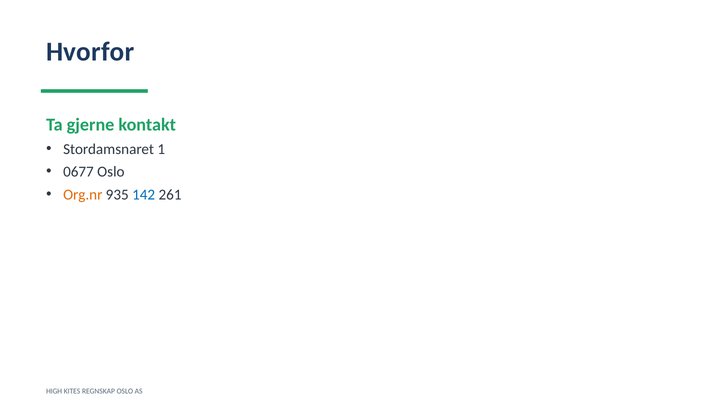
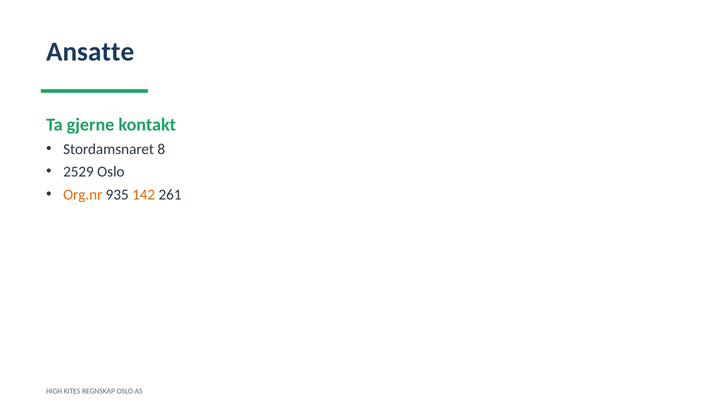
Hvorfor: Hvorfor -> Ansatte
1: 1 -> 8
0677: 0677 -> 2529
142 colour: blue -> orange
